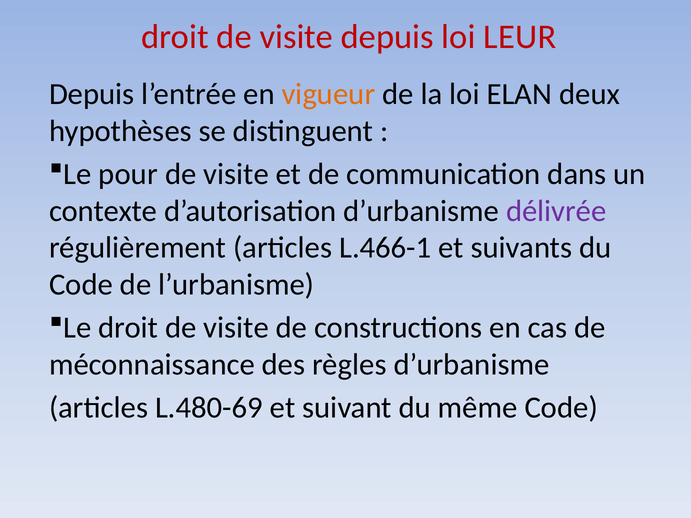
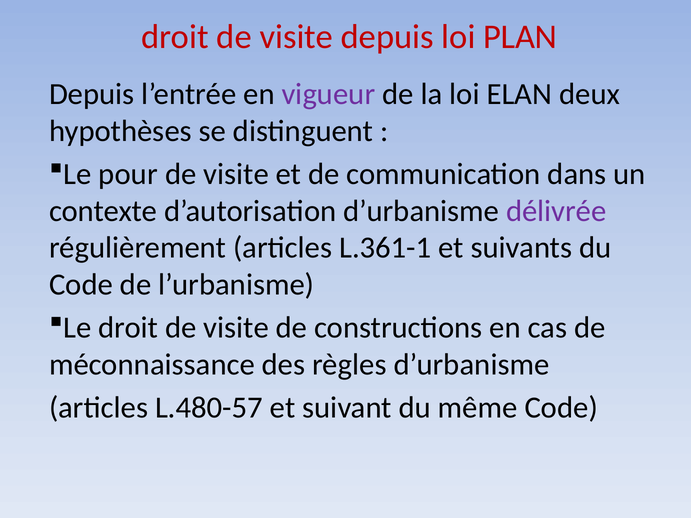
LEUR: LEUR -> PLAN
vigueur colour: orange -> purple
L.466-1: L.466-1 -> L.361-1
L.480-69: L.480-69 -> L.480-57
